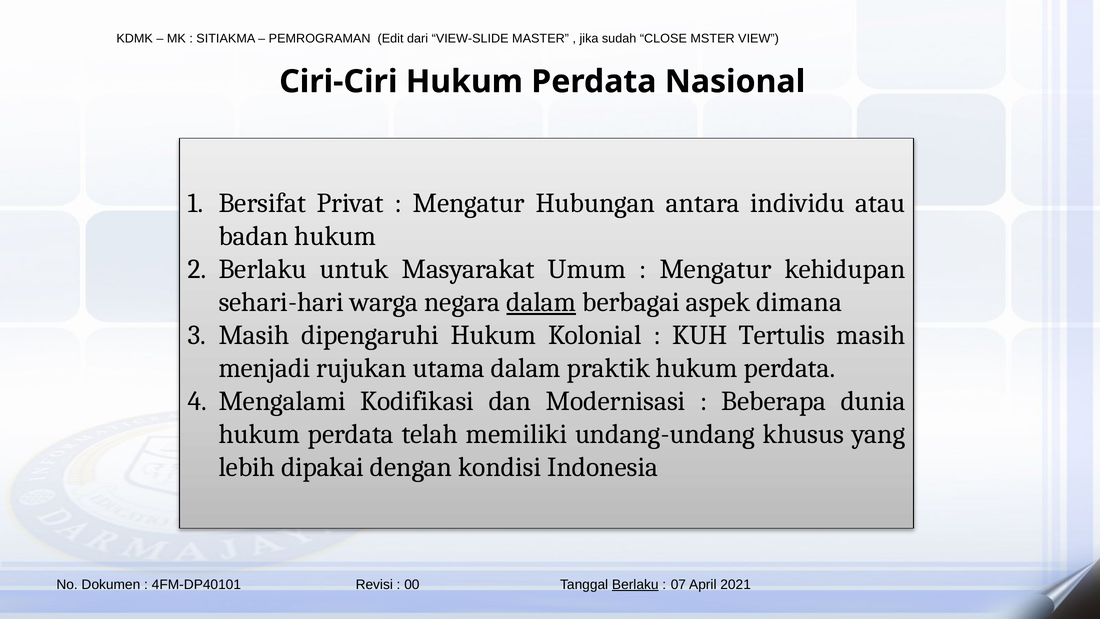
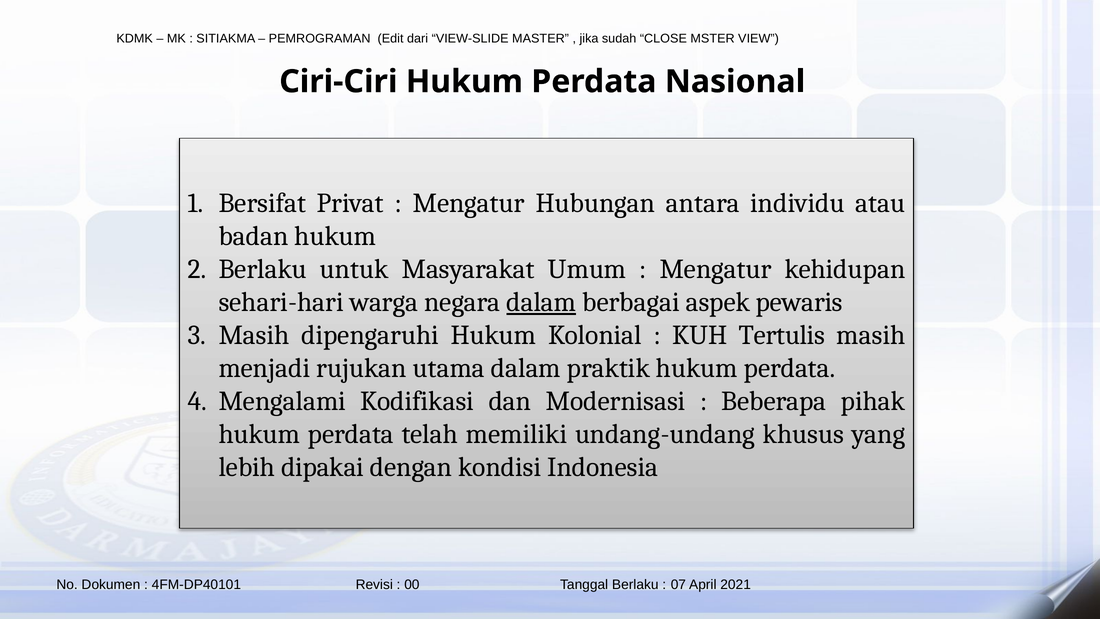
dimana: dimana -> pewaris
dunia: dunia -> pihak
Berlaku at (635, 584) underline: present -> none
